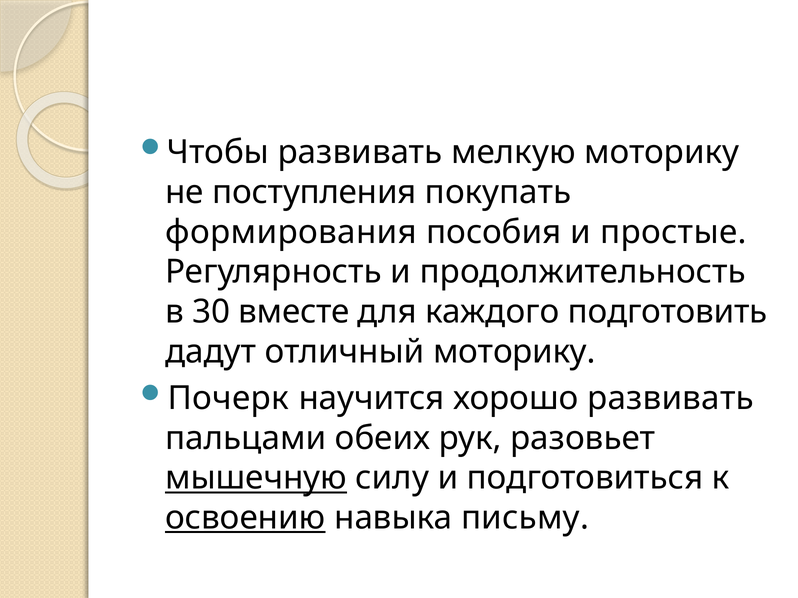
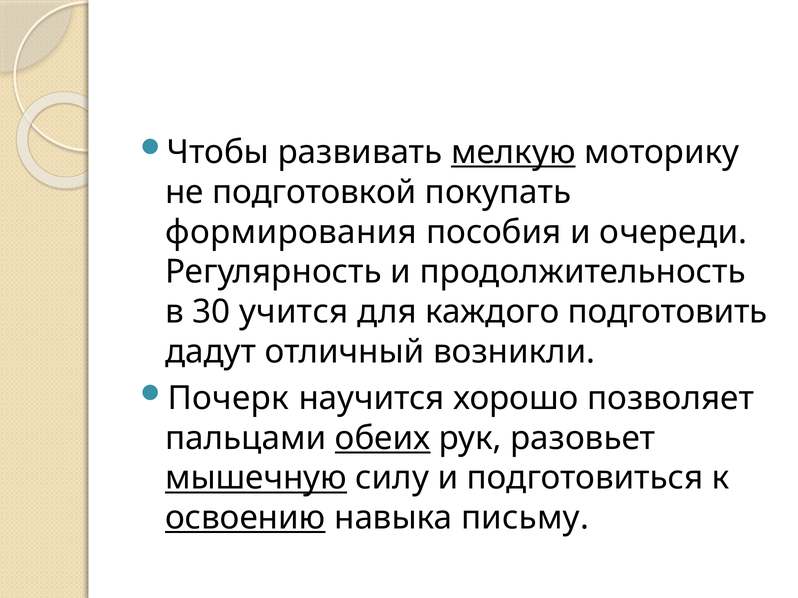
мелкую underline: none -> present
поступления: поступления -> подготовкой
простые: простые -> очереди
вместе: вместе -> учится
отличный моторику: моторику -> возникли
хорошо развивать: развивать -> позволяет
обеих underline: none -> present
